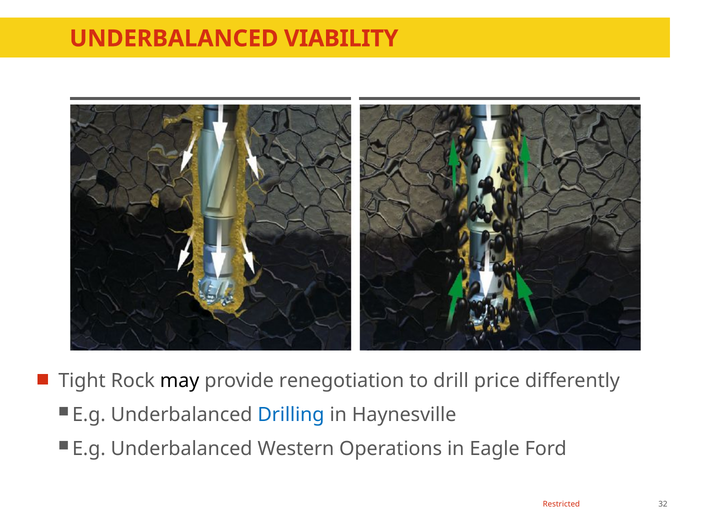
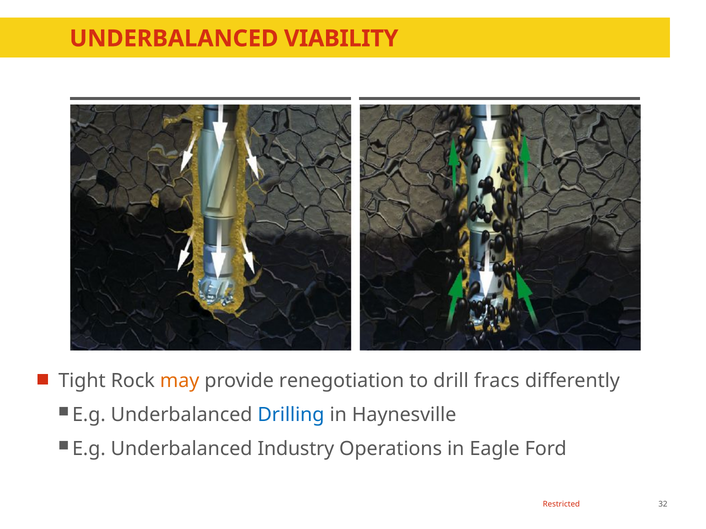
may colour: black -> orange
price: price -> fracs
Western: Western -> Industry
